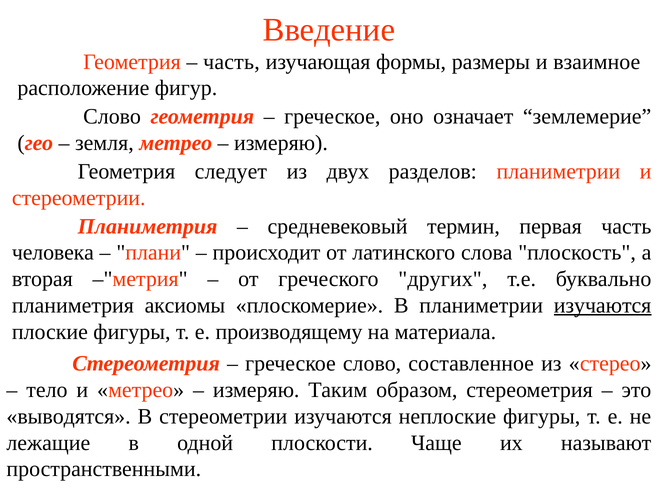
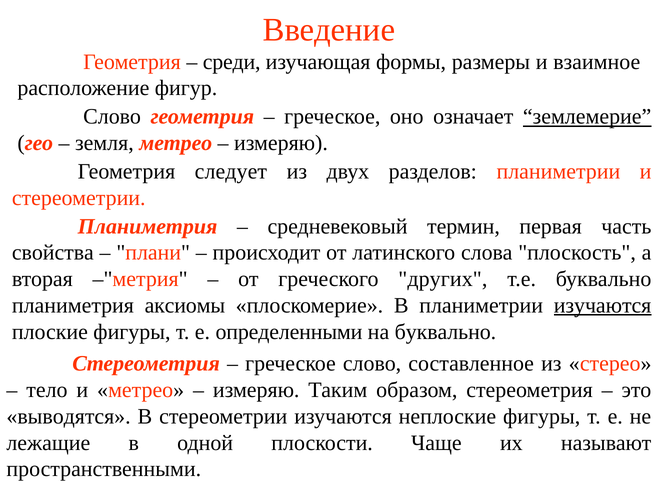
часть at (231, 62): часть -> среди
землемерие underline: none -> present
человека: человека -> свойства
производящему: производящему -> определенными
на материала: материала -> буквально
